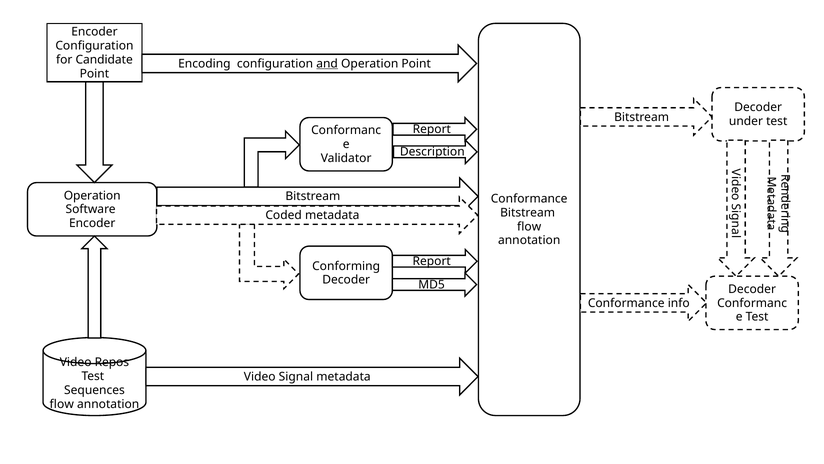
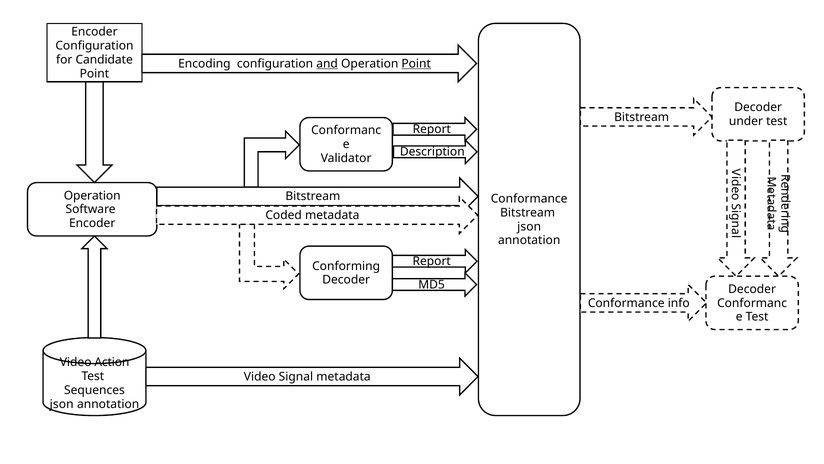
Point at (416, 64) underline: none -> present
flow at (529, 226): flow -> json
Repos: Repos -> Action
flow at (62, 404): flow -> json
